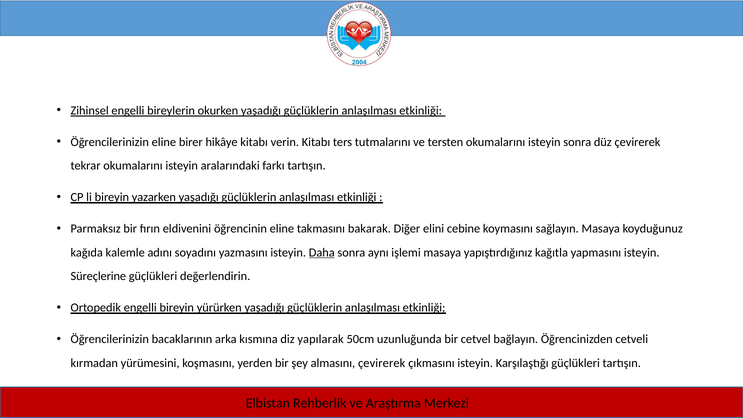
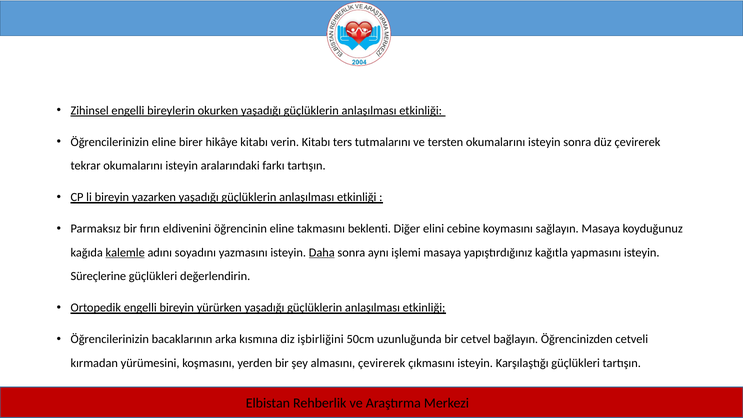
bakarak: bakarak -> beklenti
kalemle underline: none -> present
yapılarak: yapılarak -> işbirliğini
